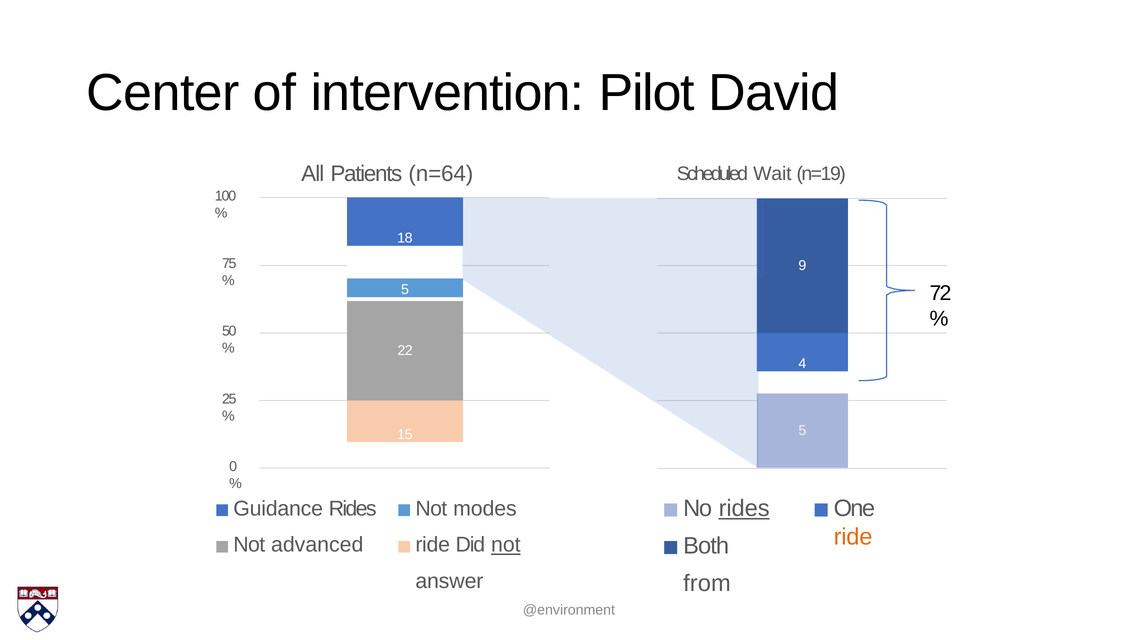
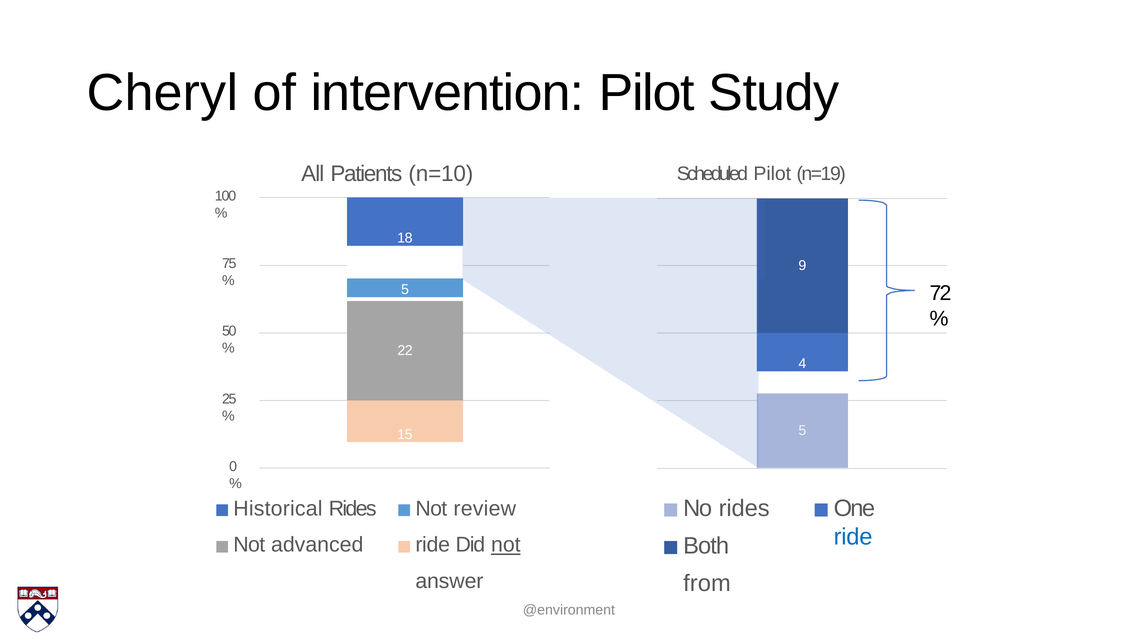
Center: Center -> Cheryl
David: David -> Study
n=64: n=64 -> n=10
Scheduled Wait: Wait -> Pilot
rides at (744, 508) underline: present -> none
Guidance: Guidance -> Historical
modes: modes -> review
ride at (853, 537) colour: orange -> blue
